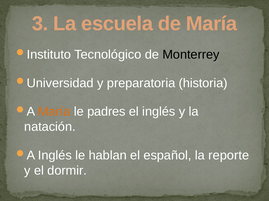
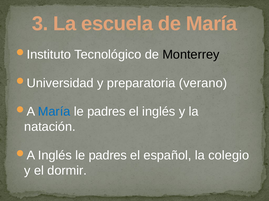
historia: historia -> verano
María at (54, 112) colour: orange -> blue
hablan at (108, 156): hablan -> padres
reporte: reporte -> colegio
